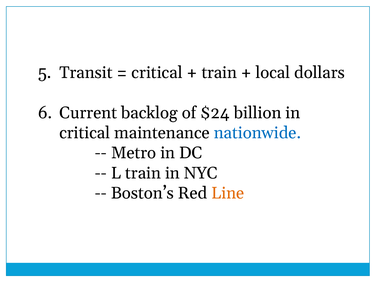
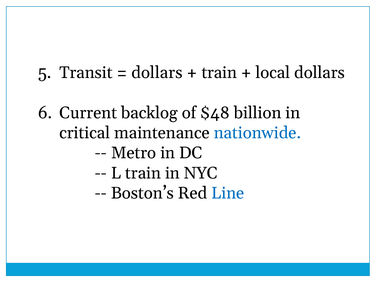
critical at (157, 73): critical -> dollars
$24: $24 -> $48
Line colour: orange -> blue
